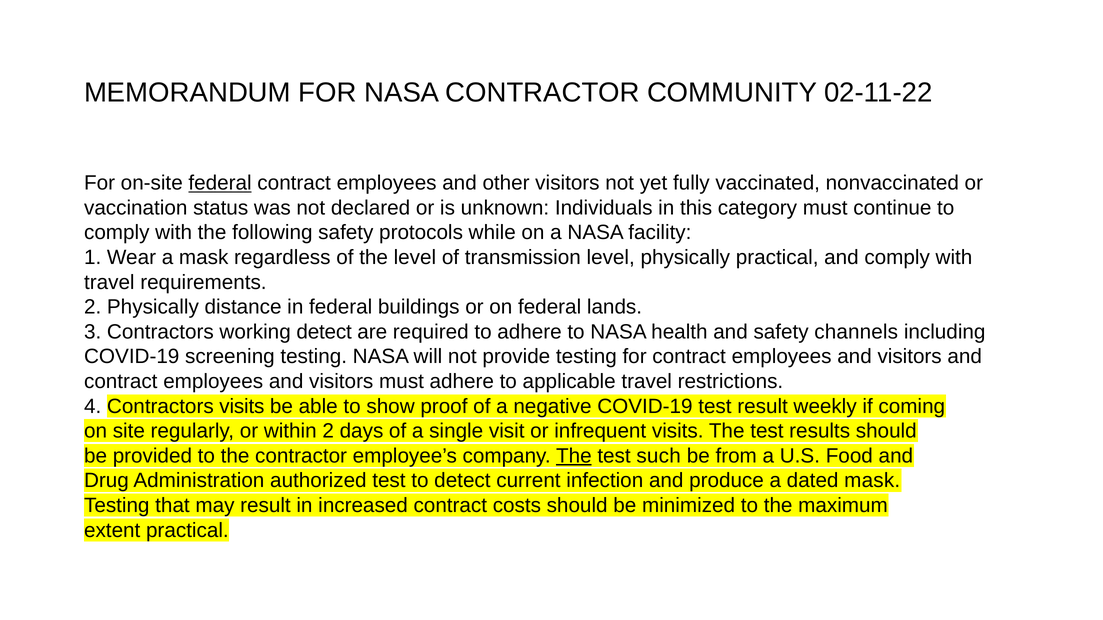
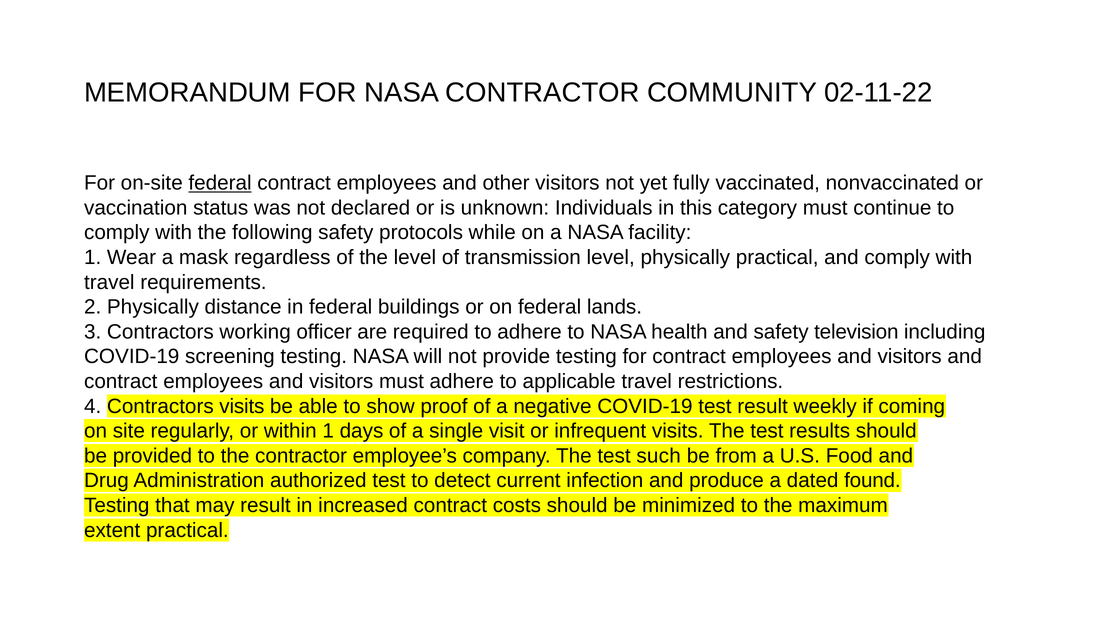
working detect: detect -> officer
channels: channels -> television
within 2: 2 -> 1
The at (574, 456) underline: present -> none
dated mask: mask -> found
